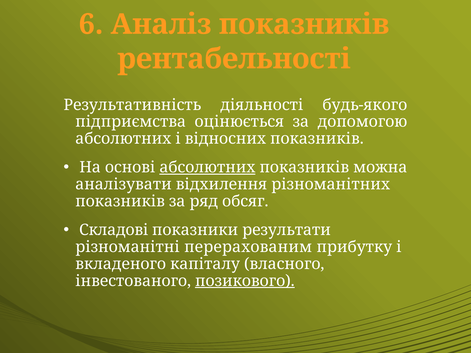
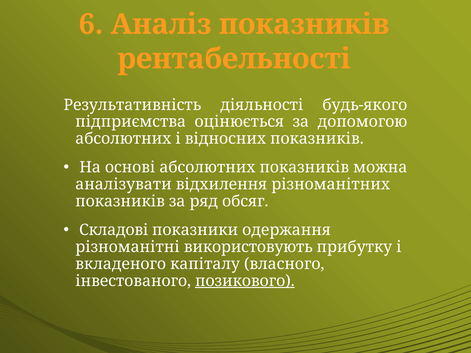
абсолютних at (207, 168) underline: present -> none
результати: результати -> одержання
перерахованим: перерахованим -> використовують
